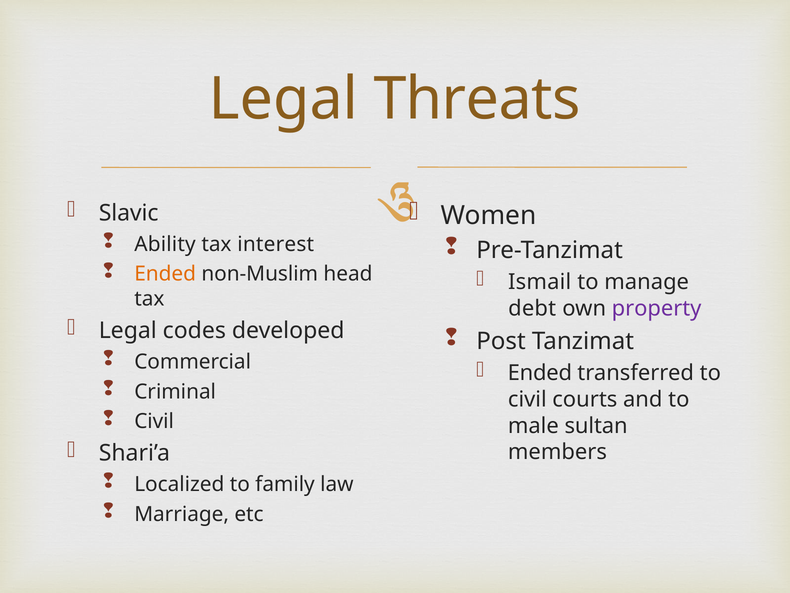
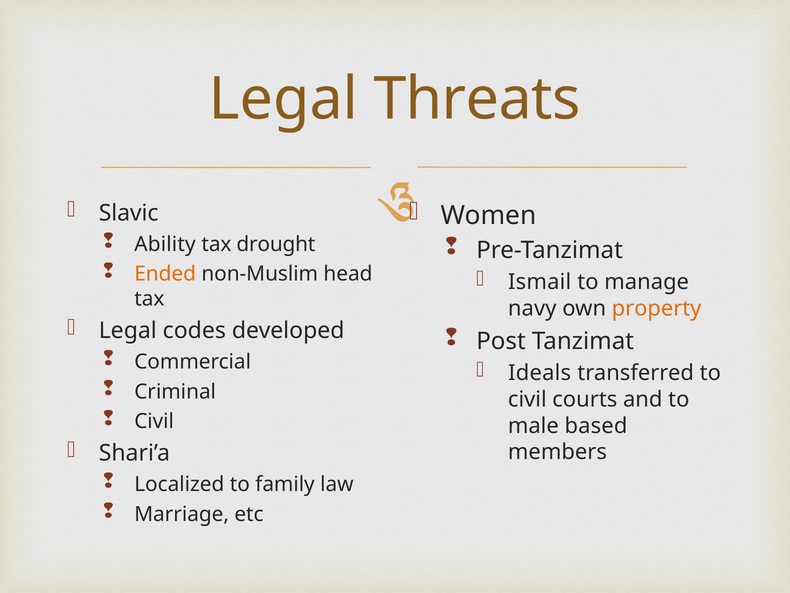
interest: interest -> drought
debt: debt -> navy
property colour: purple -> orange
Ended at (540, 373): Ended -> Ideals
sultan: sultan -> based
